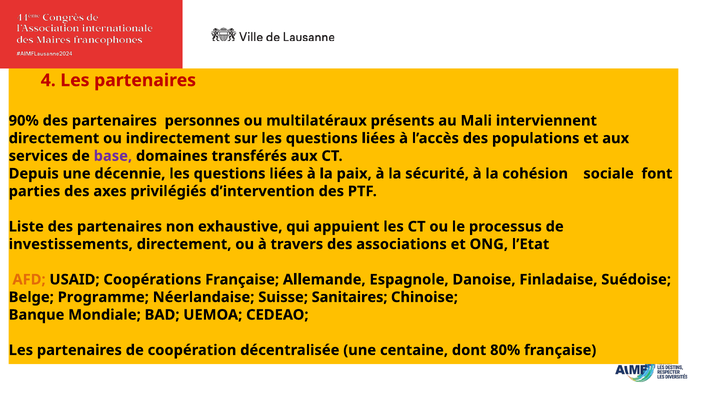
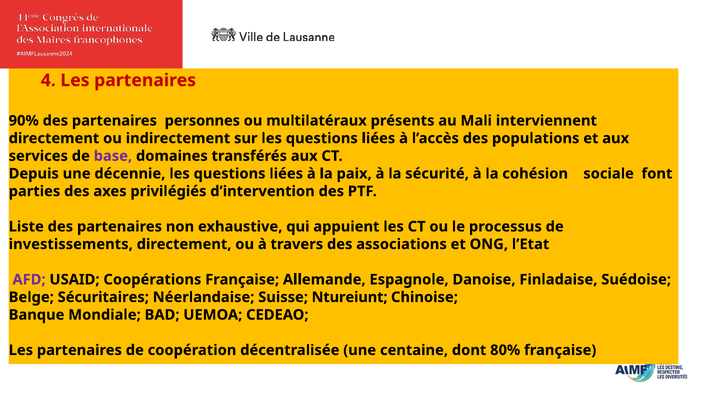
AFD colour: orange -> purple
Programme: Programme -> Sécuritaires
Sanitaires: Sanitaires -> Ntureiunt
